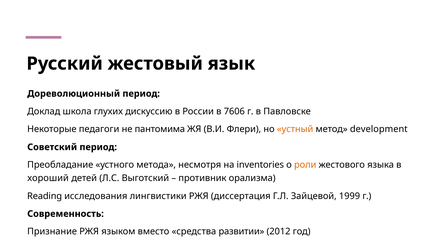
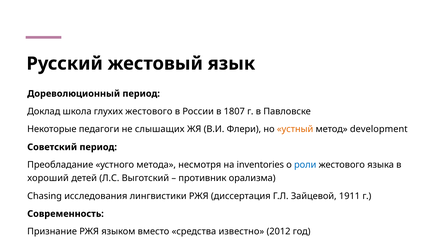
глухих дискуссию: дискуссию -> жестового
7606: 7606 -> 1807
пантомима: пантомима -> слышащих
роли colour: orange -> blue
Reading: Reading -> Chasing
1999: 1999 -> 1911
развитии: развитии -> известно
